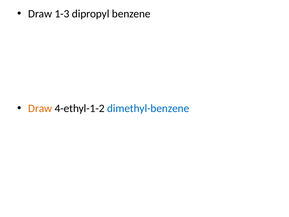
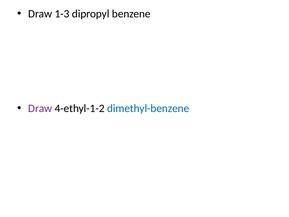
Draw at (40, 108) colour: orange -> purple
